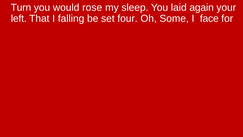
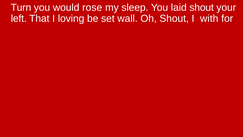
laid again: again -> shout
falling: falling -> loving
four: four -> wall
Oh Some: Some -> Shout
face: face -> with
